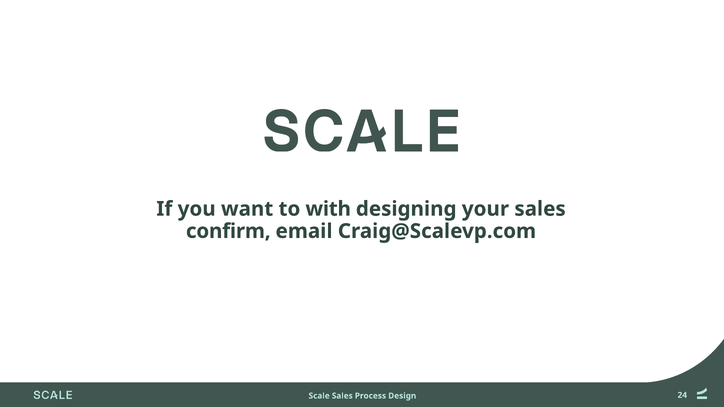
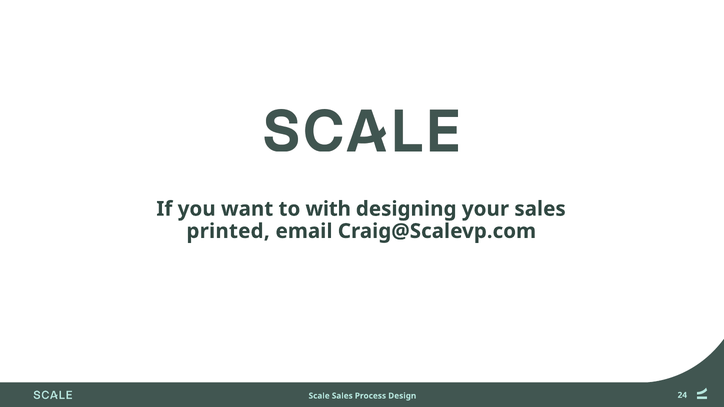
confirm: confirm -> printed
